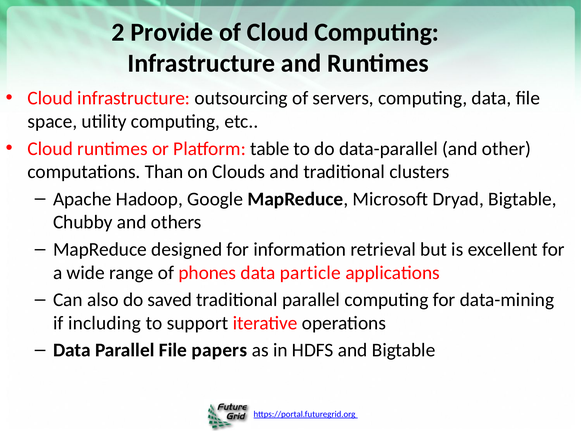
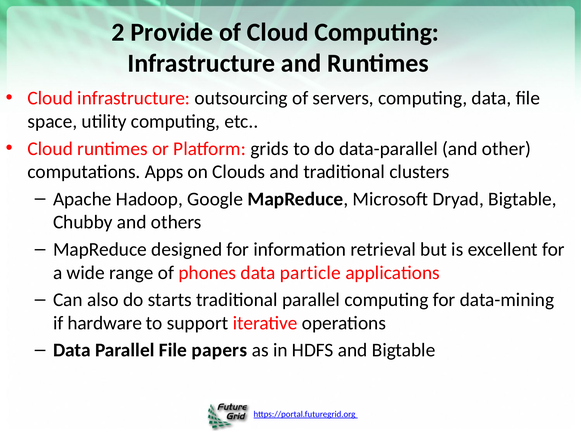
table: table -> grids
Than: Than -> Apps
saved: saved -> starts
including: including -> hardware
